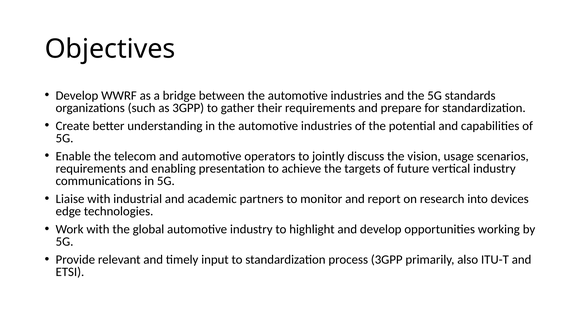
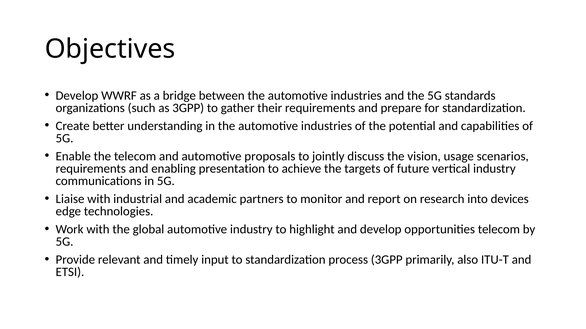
operators: operators -> proposals
opportunities working: working -> telecom
